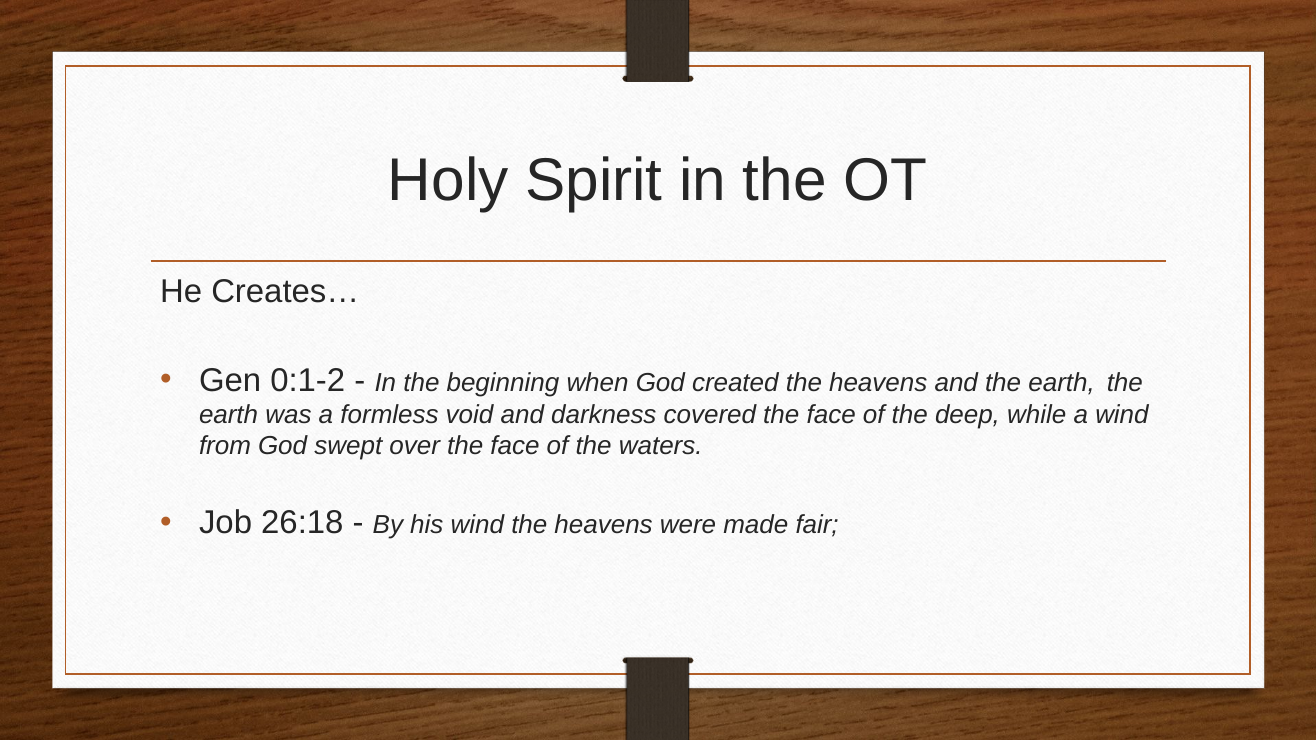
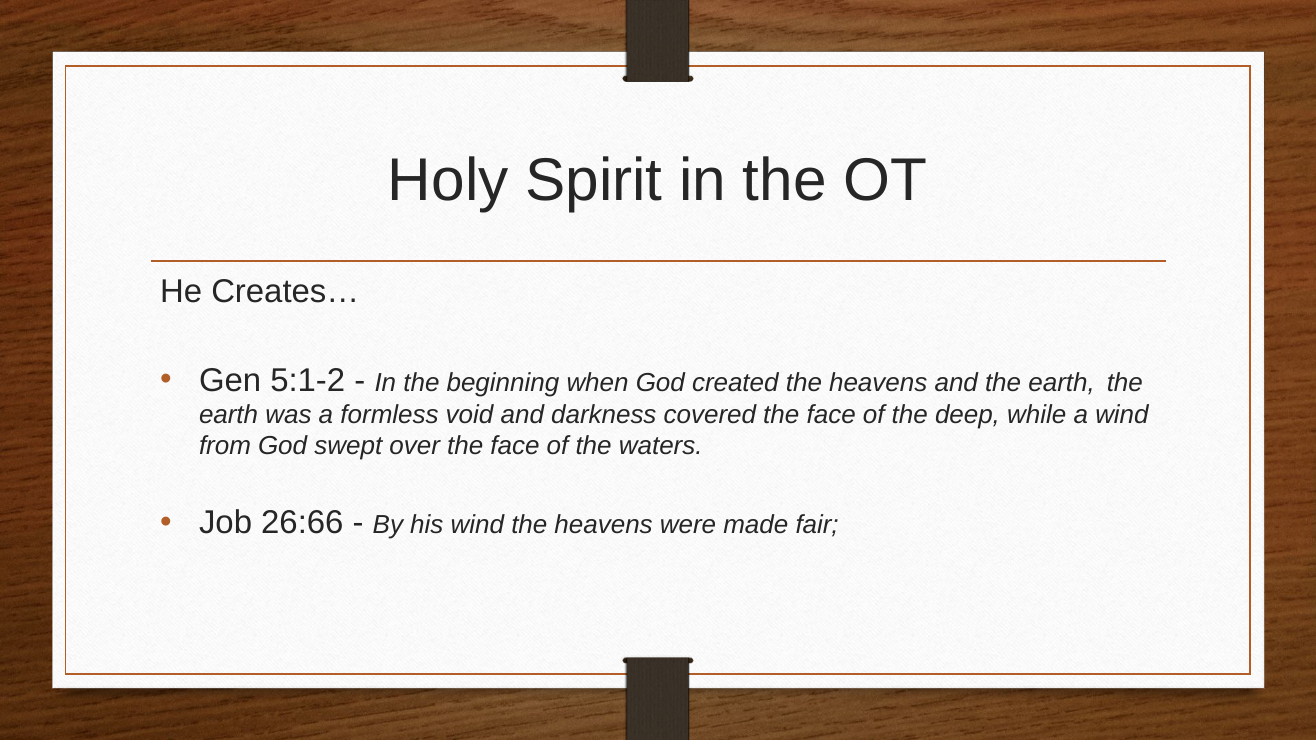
0:1-2: 0:1-2 -> 5:1-2
26:18: 26:18 -> 26:66
